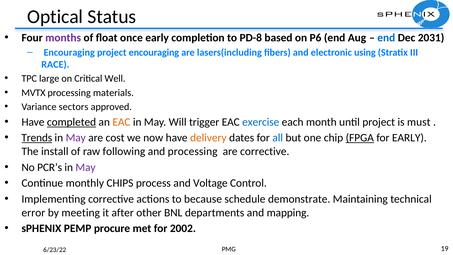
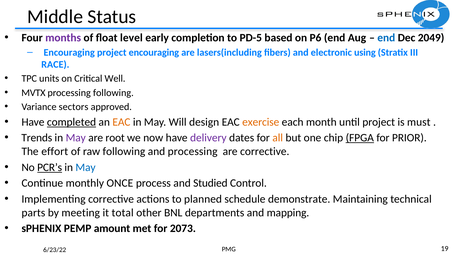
Optical: Optical -> Middle
once: once -> level
PD-8: PD-8 -> PD-5
2031: 2031 -> 2049
large: large -> units
processing materials: materials -> following
trigger: trigger -> design
exercise colour: blue -> orange
Trends underline: present -> none
cost: cost -> root
delivery colour: orange -> purple
all colour: blue -> orange
for EARLY: EARLY -> PRIOR
install: install -> effort
PCR’s underline: none -> present
May at (86, 167) colour: purple -> blue
CHIPS: CHIPS -> ONCE
Voltage: Voltage -> Studied
because: because -> planned
error: error -> parts
after: after -> total
procure: procure -> amount
2002: 2002 -> 2073
